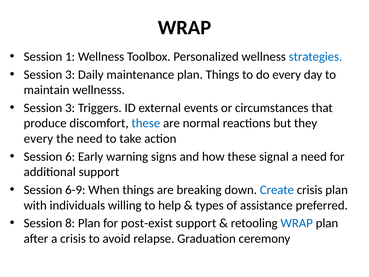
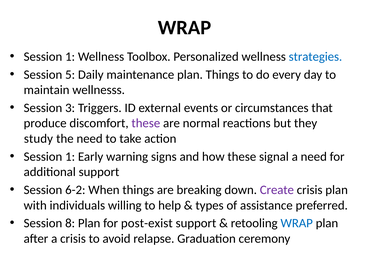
3 at (70, 74): 3 -> 5
these at (146, 123) colour: blue -> purple
every at (38, 139): every -> study
6 at (70, 156): 6 -> 1
6-9: 6-9 -> 6-2
Create colour: blue -> purple
